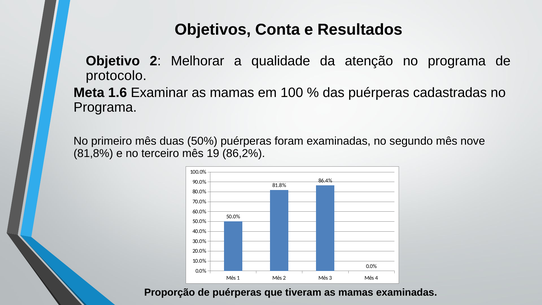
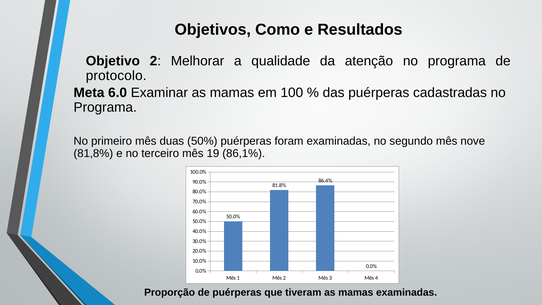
Conta: Conta -> Como
1.6: 1.6 -> 6.0
86,2%: 86,2% -> 86,1%
